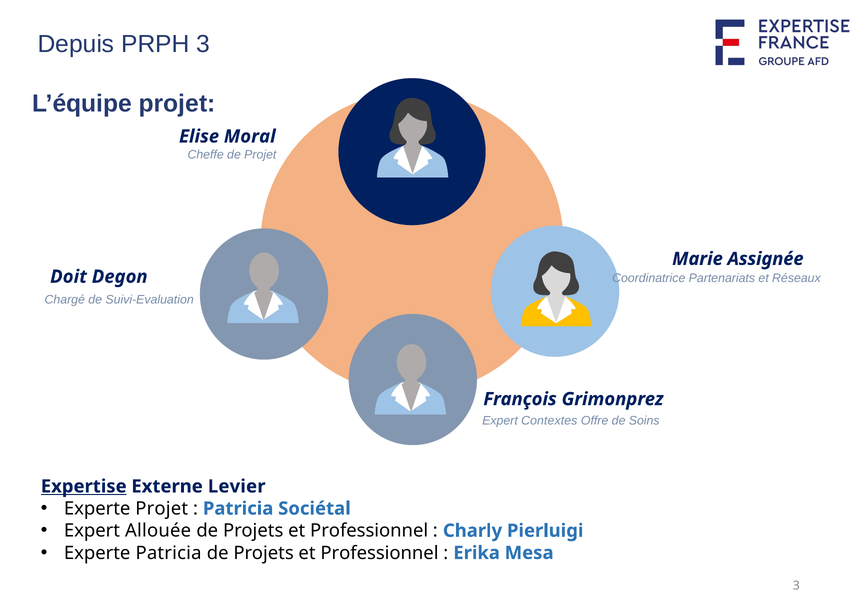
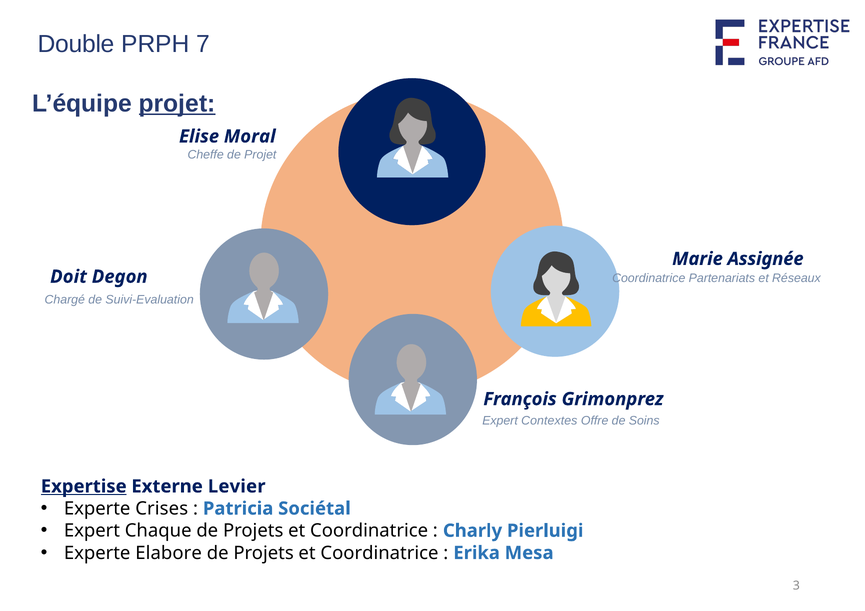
Depuis: Depuis -> Double
PRPH 3: 3 -> 7
projet at (177, 104) underline: none -> present
Experte Projet: Projet -> Crises
Allouée: Allouée -> Chaque
Professionnel at (369, 531): Professionnel -> Coordinatrice
Experte Patricia: Patricia -> Elabore
Professionnel at (379, 553): Professionnel -> Coordinatrice
